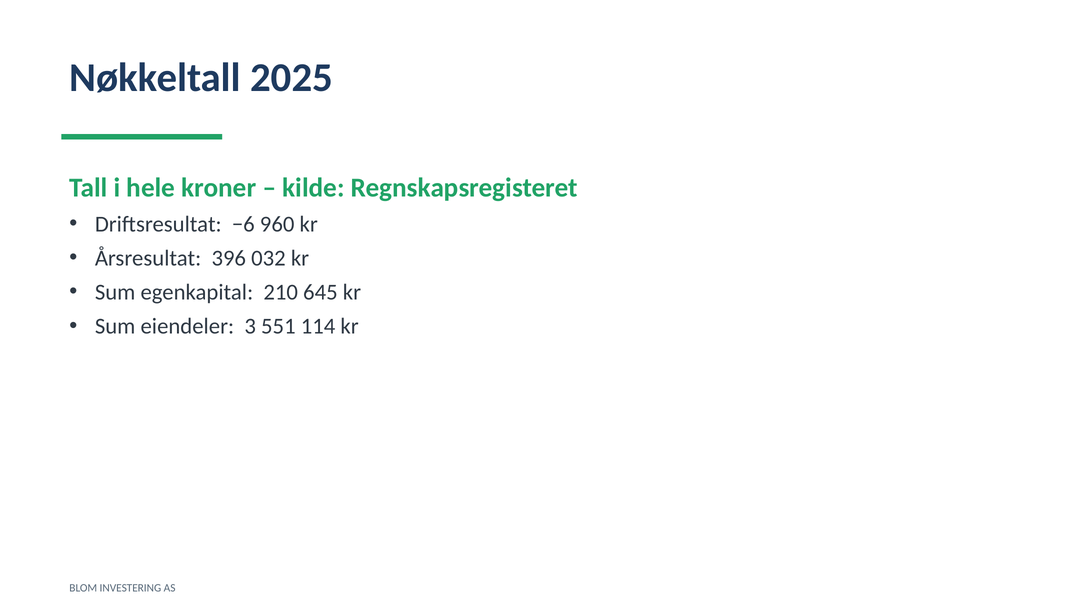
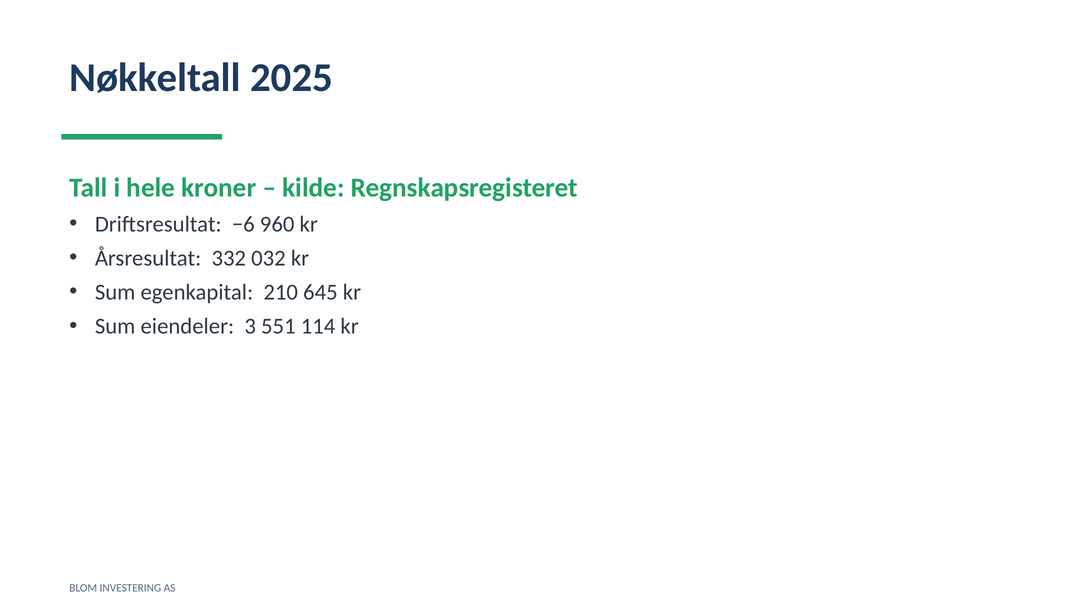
396: 396 -> 332
